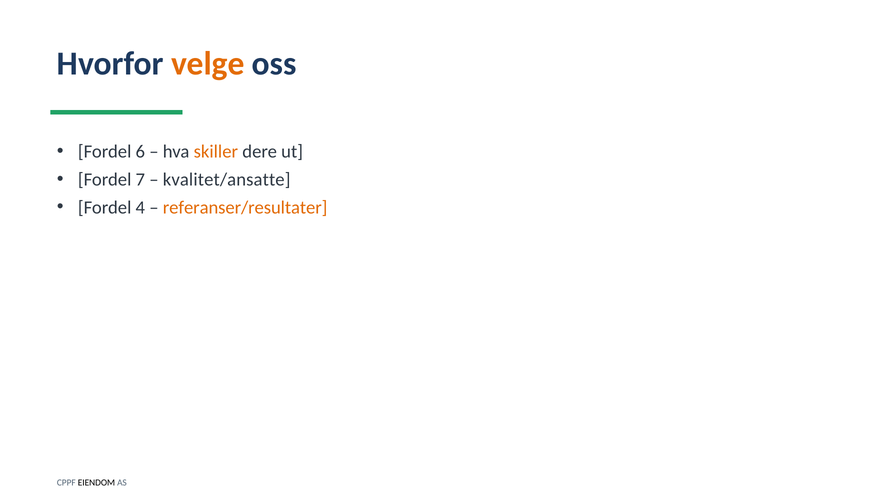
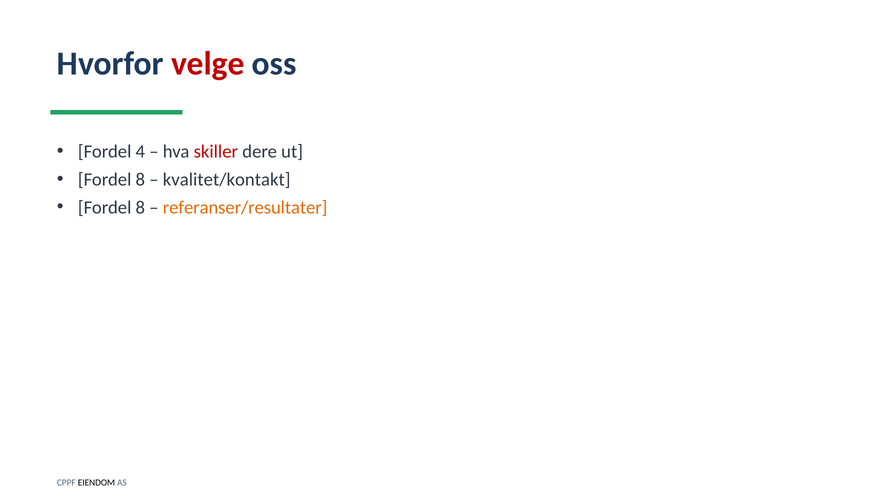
velge colour: orange -> red
6: 6 -> 4
skiller colour: orange -> red
7 at (140, 180): 7 -> 8
kvalitet/ansatte: kvalitet/ansatte -> kvalitet/kontakt
4 at (140, 208): 4 -> 8
